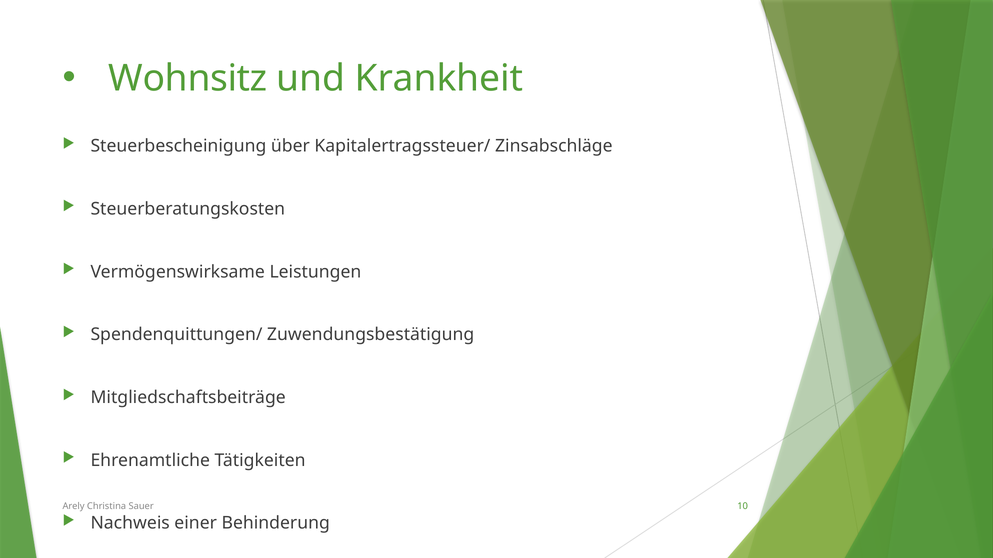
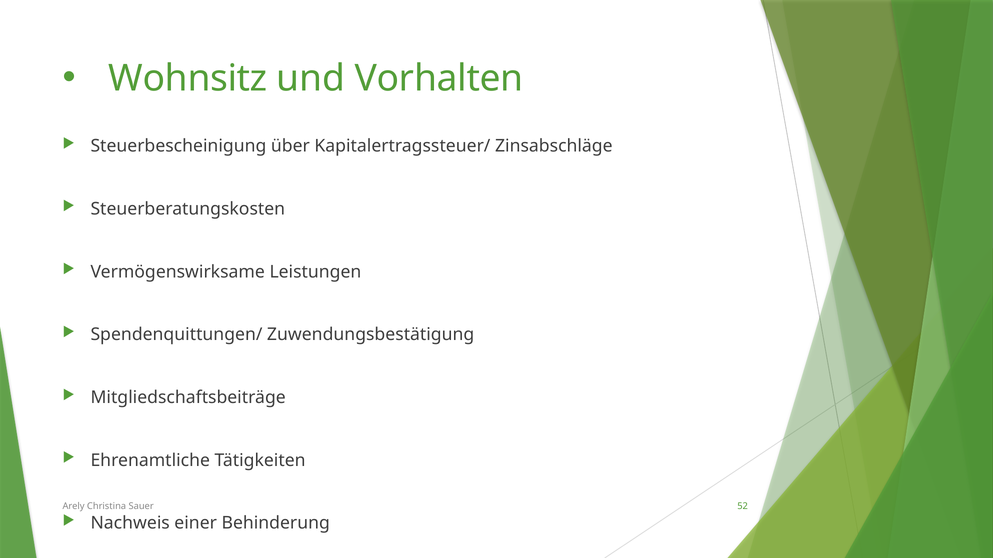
Krankheit: Krankheit -> Vorhalten
10: 10 -> 52
